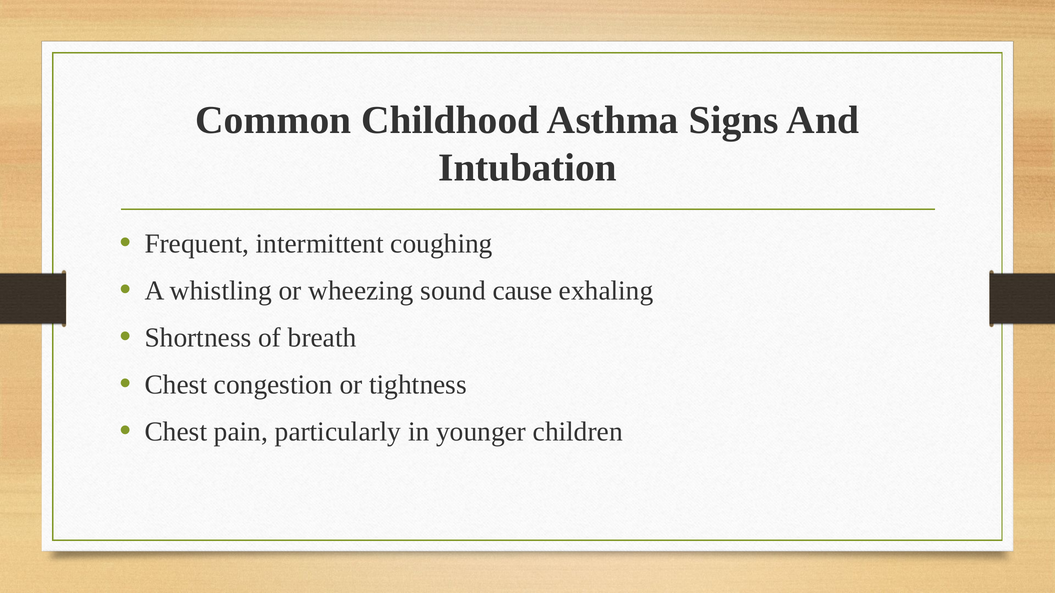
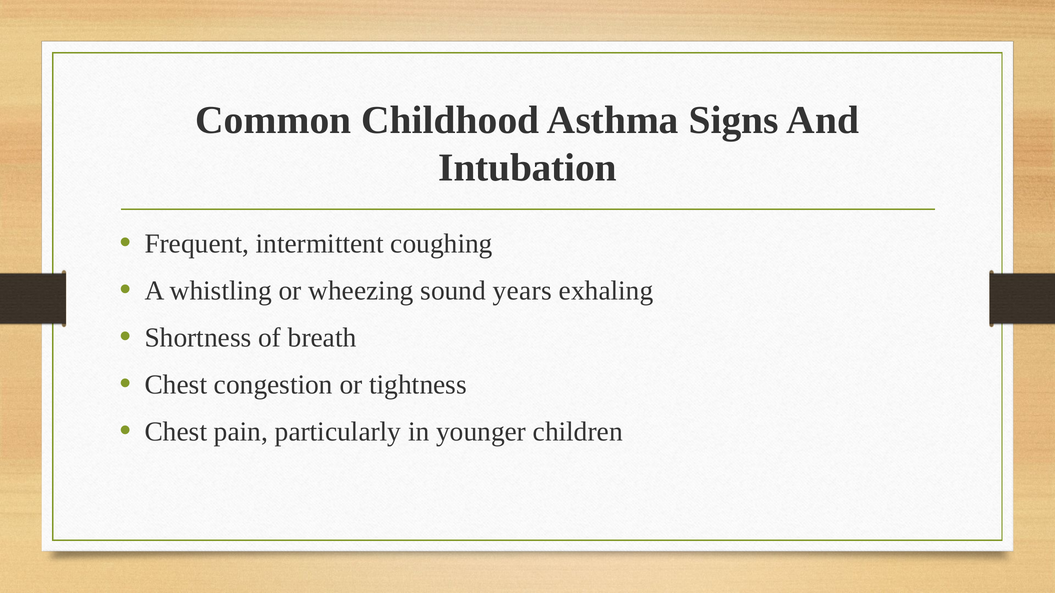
cause: cause -> years
